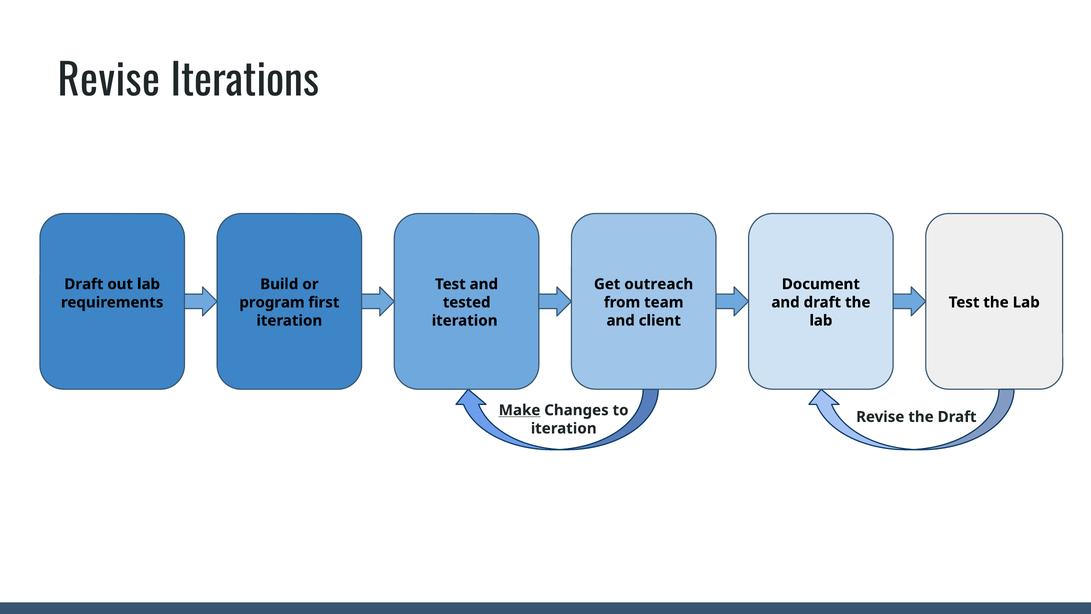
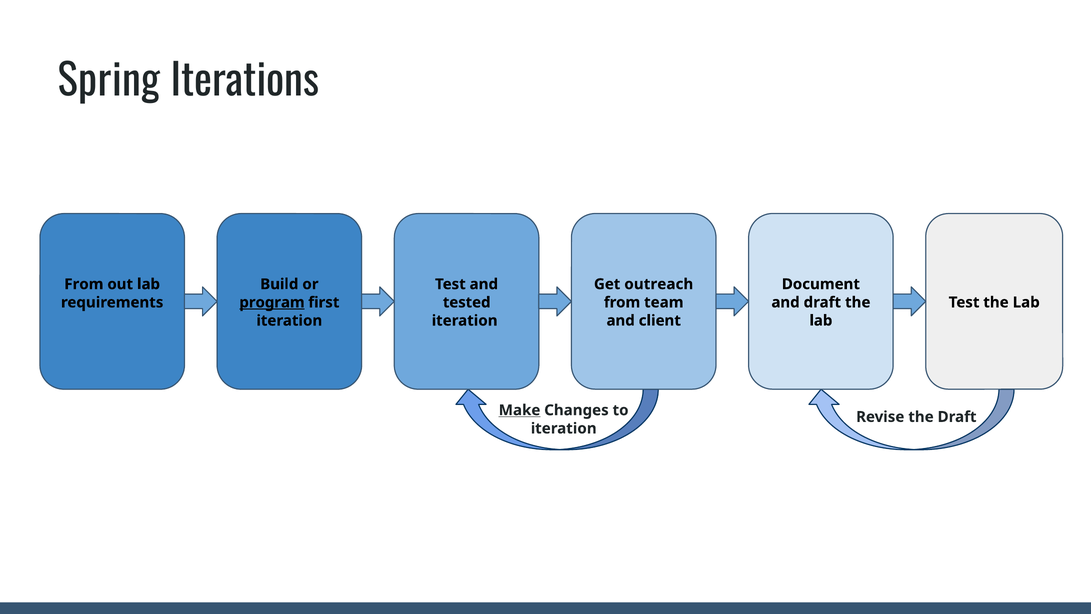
Revise at (109, 81): Revise -> Spring
Draft at (84, 284): Draft -> From
program underline: none -> present
